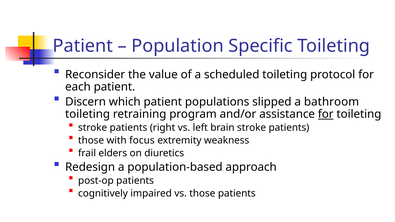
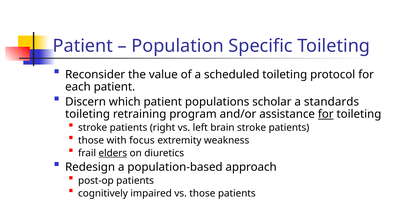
slipped: slipped -> scholar
bathroom: bathroom -> standards
elders underline: none -> present
